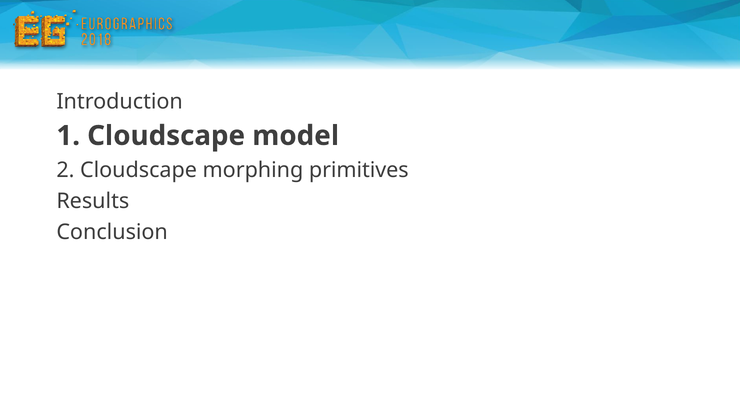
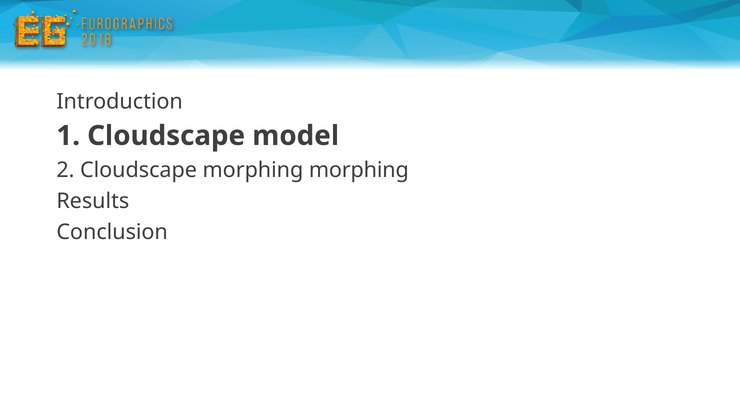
morphing primitives: primitives -> morphing
